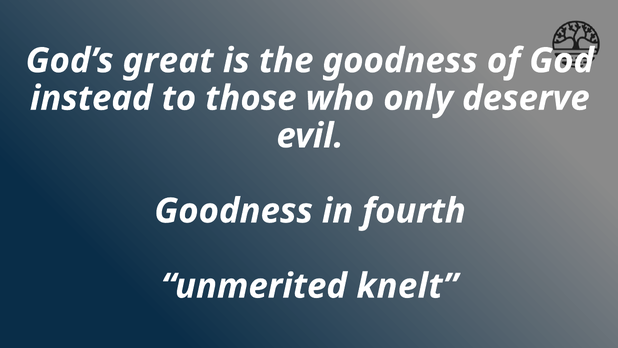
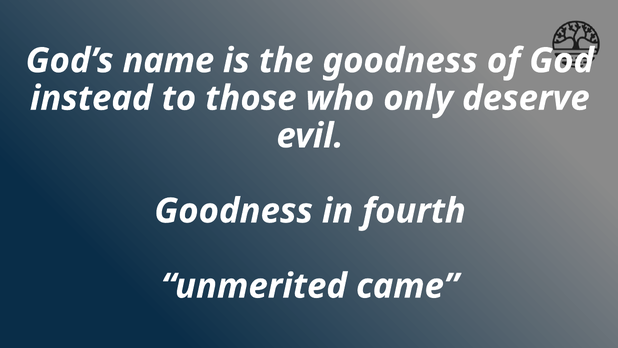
great: great -> name
knelt: knelt -> came
